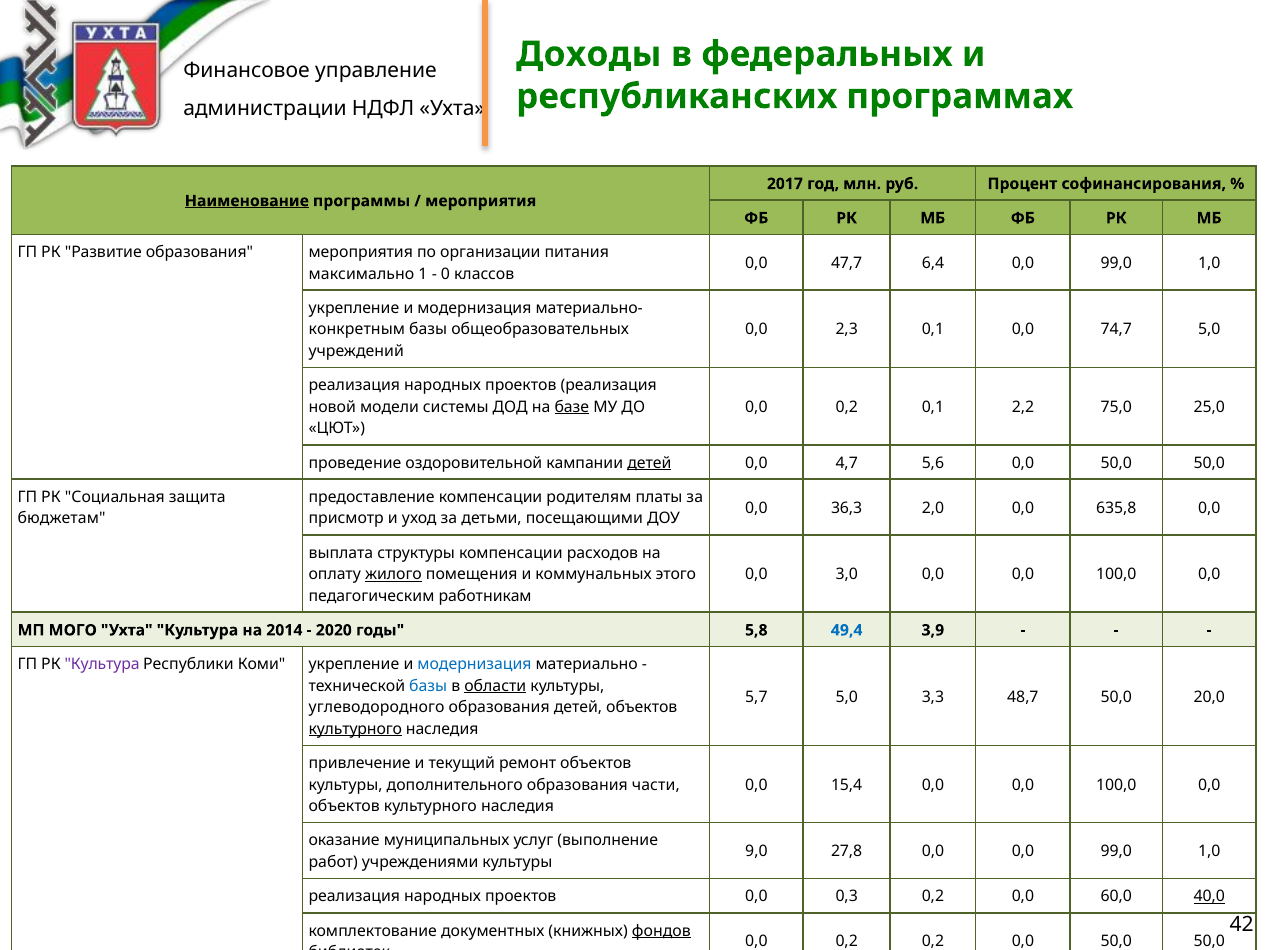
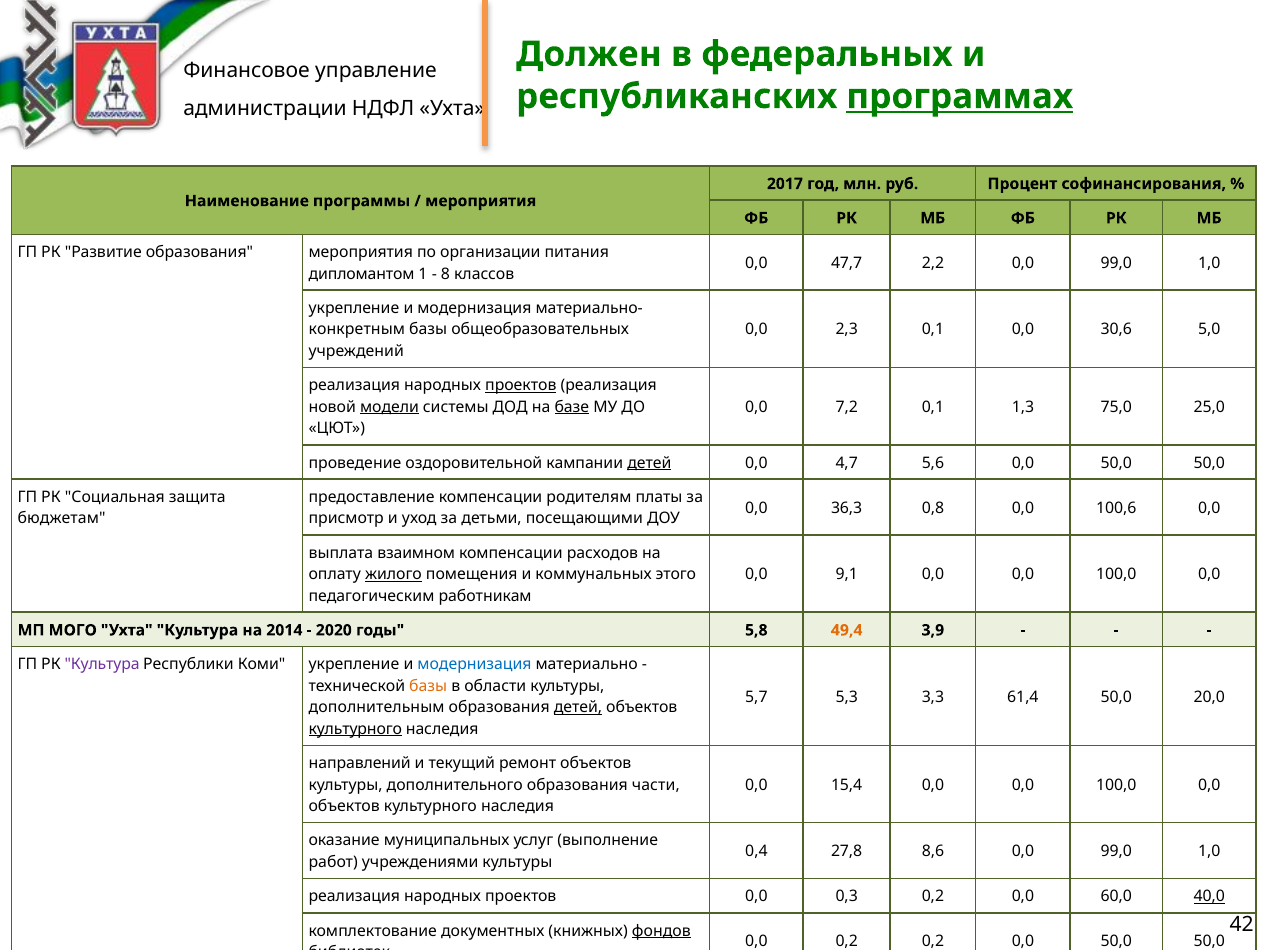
Доходы: Доходы -> Должен
программах underline: none -> present
Наименование underline: present -> none
6,4: 6,4 -> 2,2
максимально: максимально -> дипломантом
0: 0 -> 8
74,7: 74,7 -> 30,6
проектов at (521, 385) underline: none -> present
модели underline: none -> present
0,2 at (847, 407): 0,2 -> 7,2
2,2: 2,2 -> 1,3
2,0: 2,0 -> 0,8
635,8: 635,8 -> 100,6
структуры: структуры -> взаимном
3,0: 3,0 -> 9,1
49,4 colour: blue -> orange
базы at (428, 686) colour: blue -> orange
области underline: present -> none
5,7 5,0: 5,0 -> 5,3
48,7: 48,7 -> 61,4
углеводородного: углеводородного -> дополнительным
детей at (578, 707) underline: none -> present
привлечение: привлечение -> направлений
9,0: 9,0 -> 0,4
27,8 0,0: 0,0 -> 8,6
